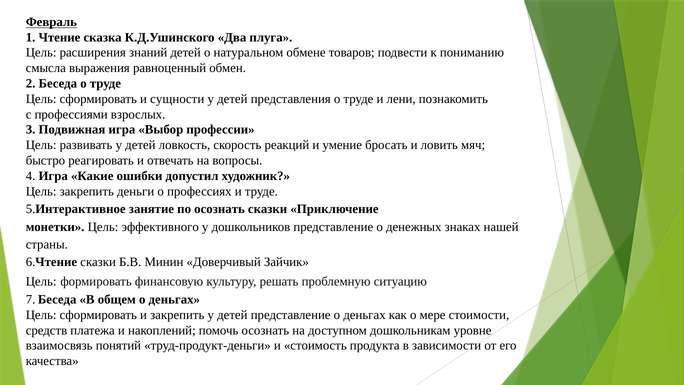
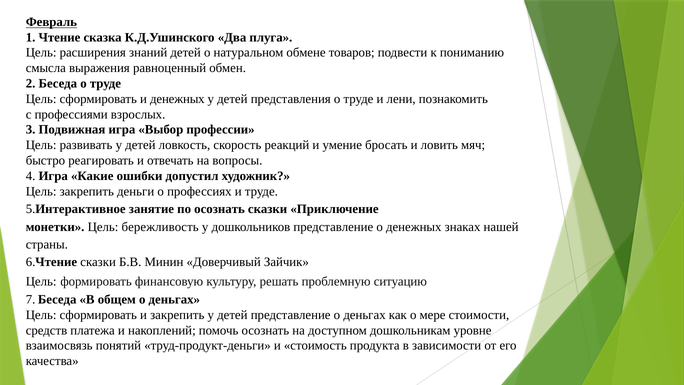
и сущности: сущности -> денежных
эффективного: эффективного -> бережливость
